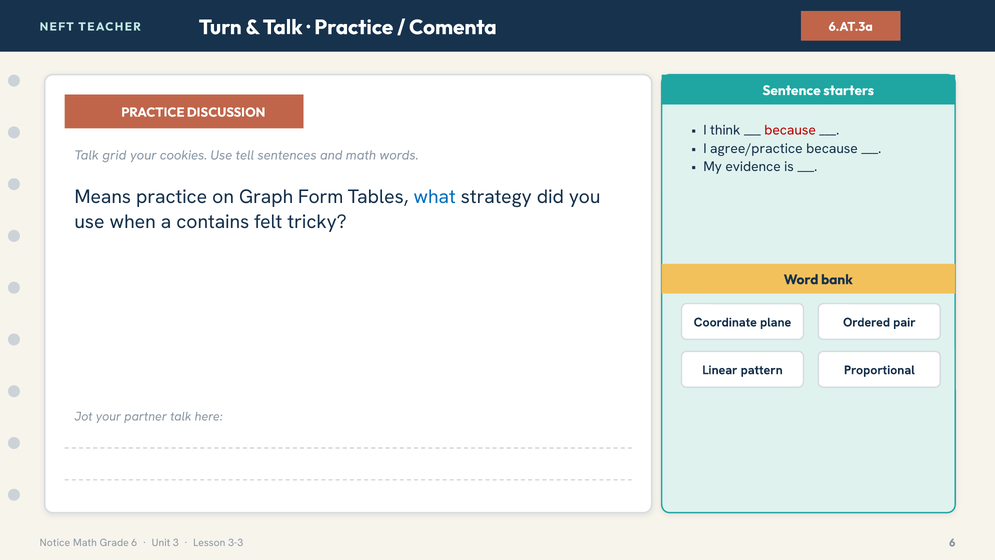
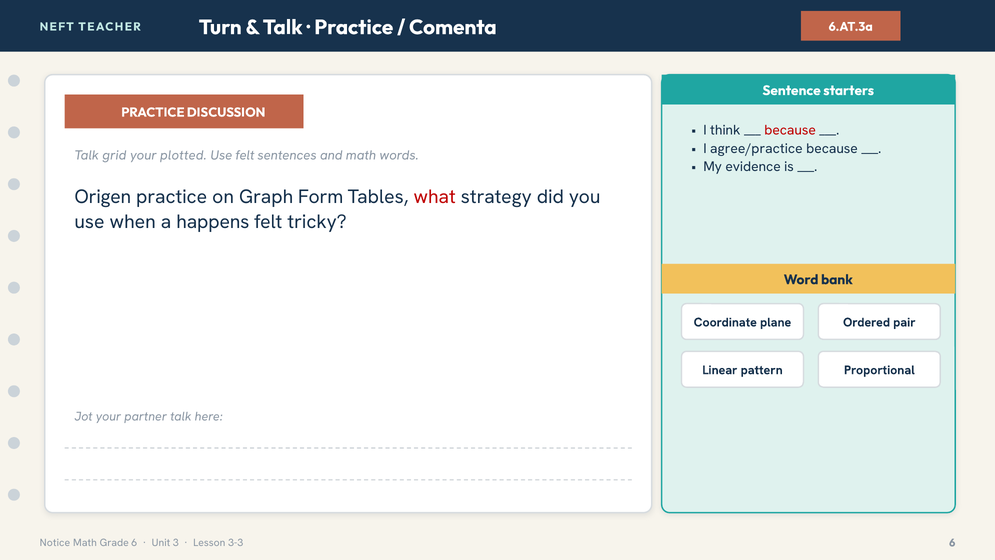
cookies: cookies -> plotted
Use tell: tell -> felt
Means: Means -> Origen
what colour: blue -> red
contains: contains -> happens
